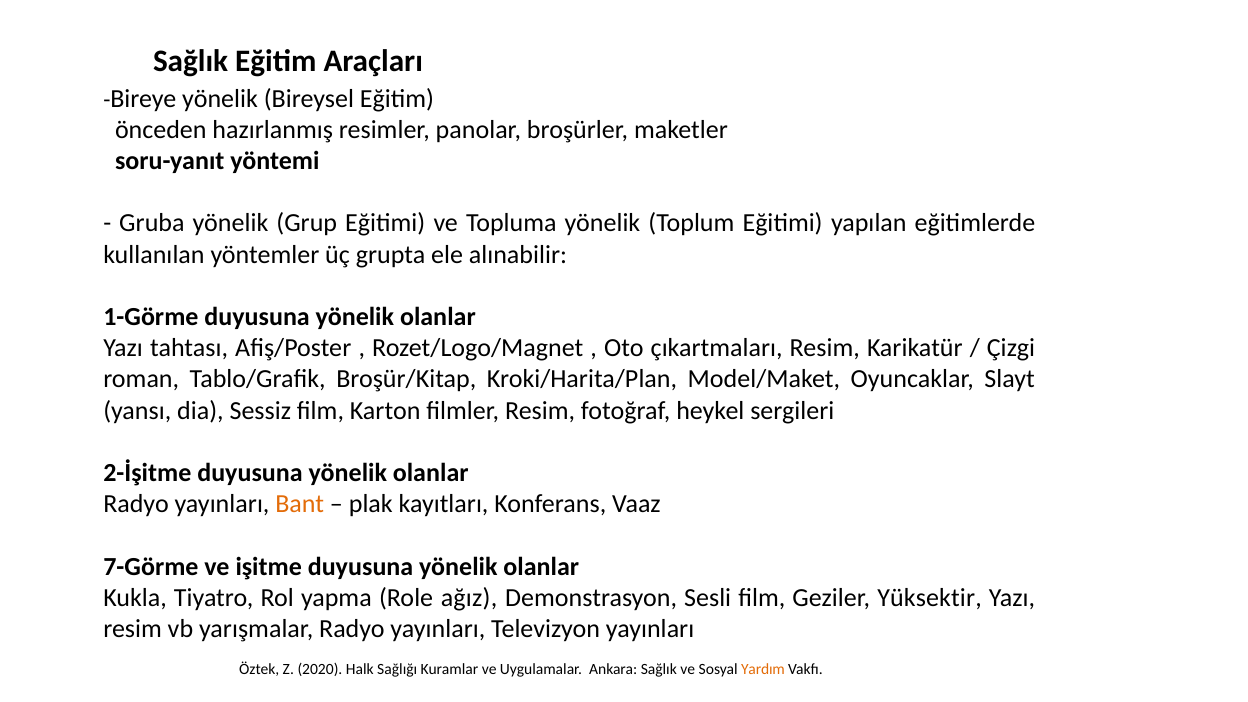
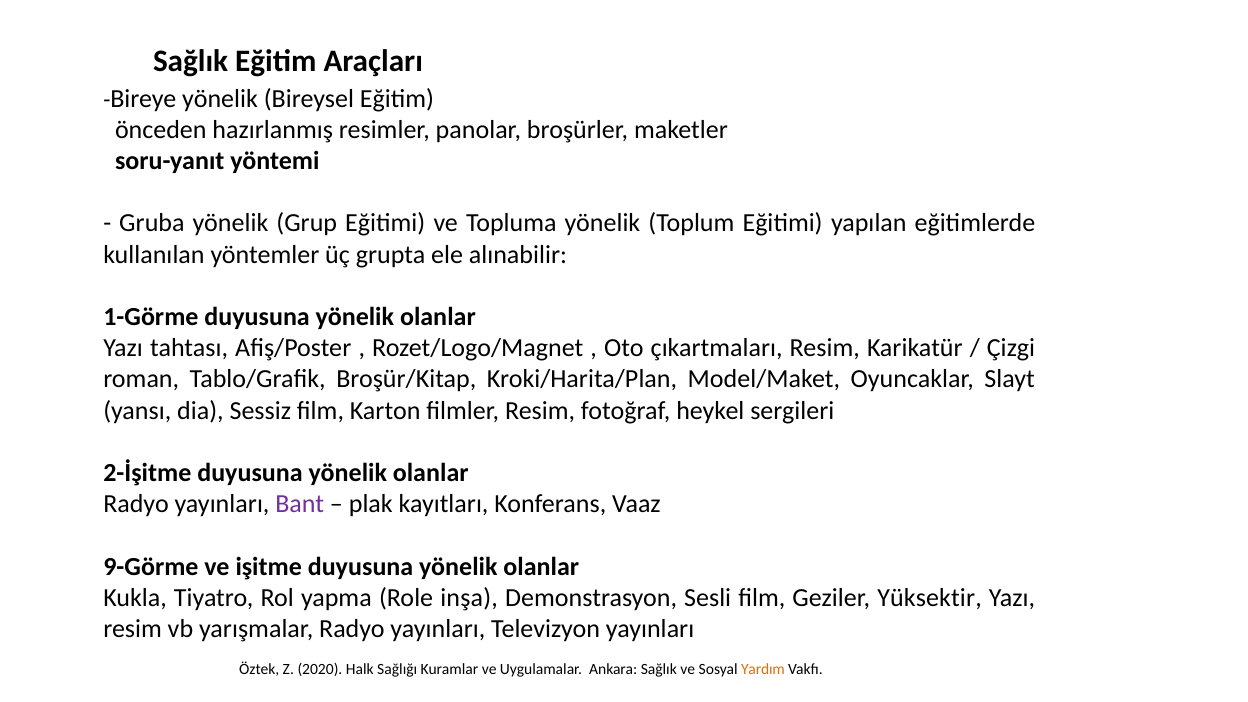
Bant colour: orange -> purple
7-Görme: 7-Görme -> 9-Görme
ağız: ağız -> inşa
